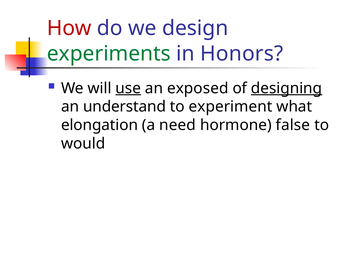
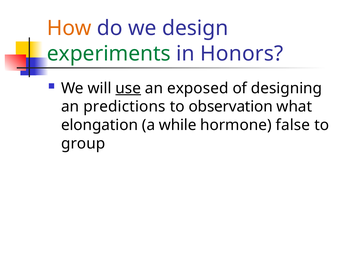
How colour: red -> orange
designing underline: present -> none
understand: understand -> predictions
experiment: experiment -> observation
need: need -> while
would: would -> group
